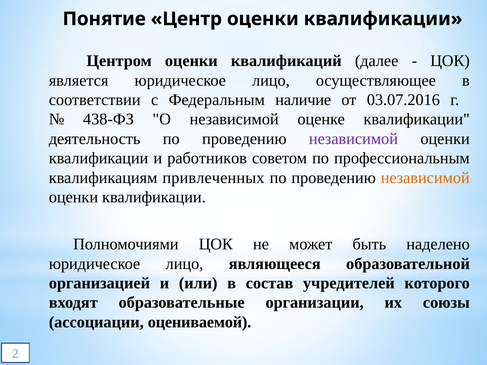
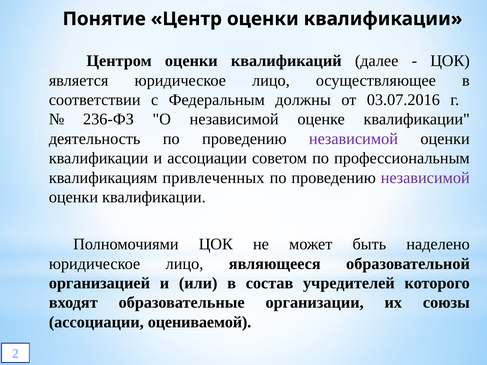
наличие: наличие -> должны
438-ФЗ: 438-ФЗ -> 236-ФЗ
и работников: работников -> ассоциации
независимой at (425, 178) colour: orange -> purple
